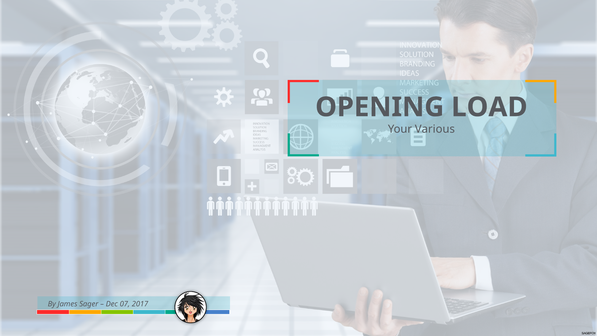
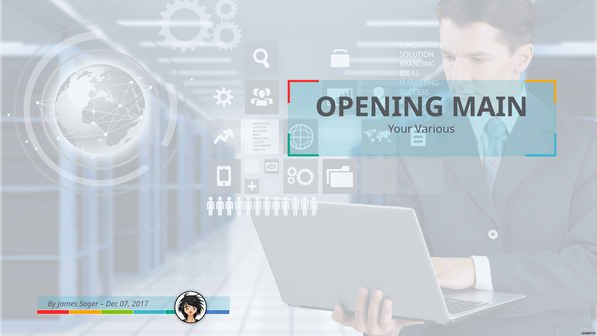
LOAD: LOAD -> MAIN
